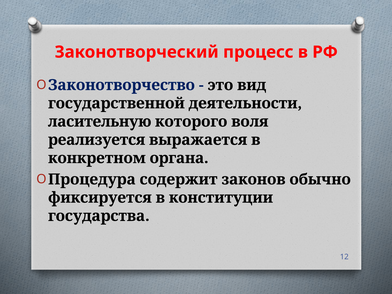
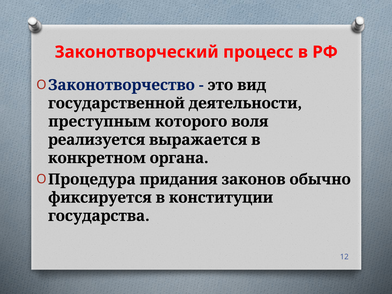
ласительную: ласительную -> преступным
содержит: содержит -> придания
